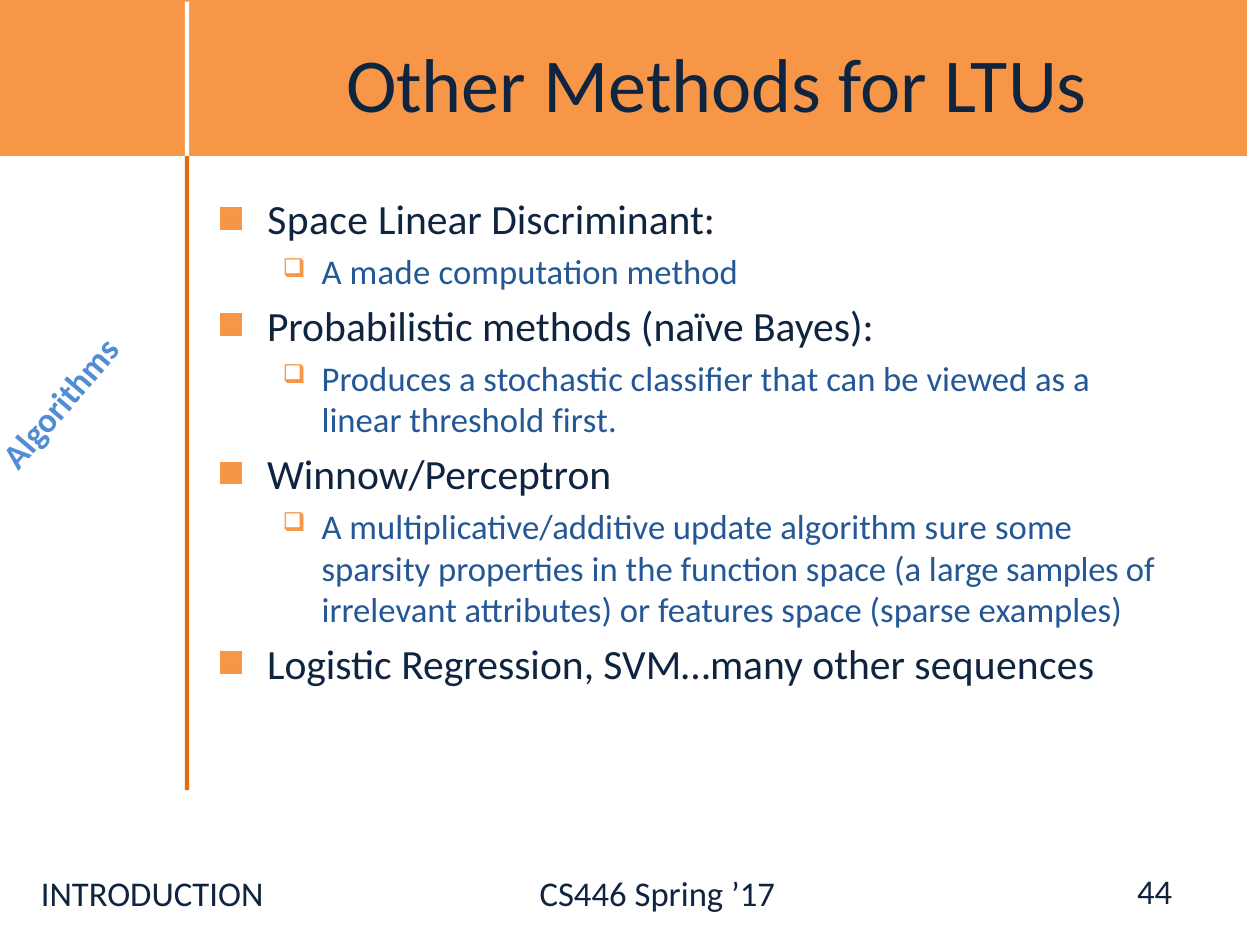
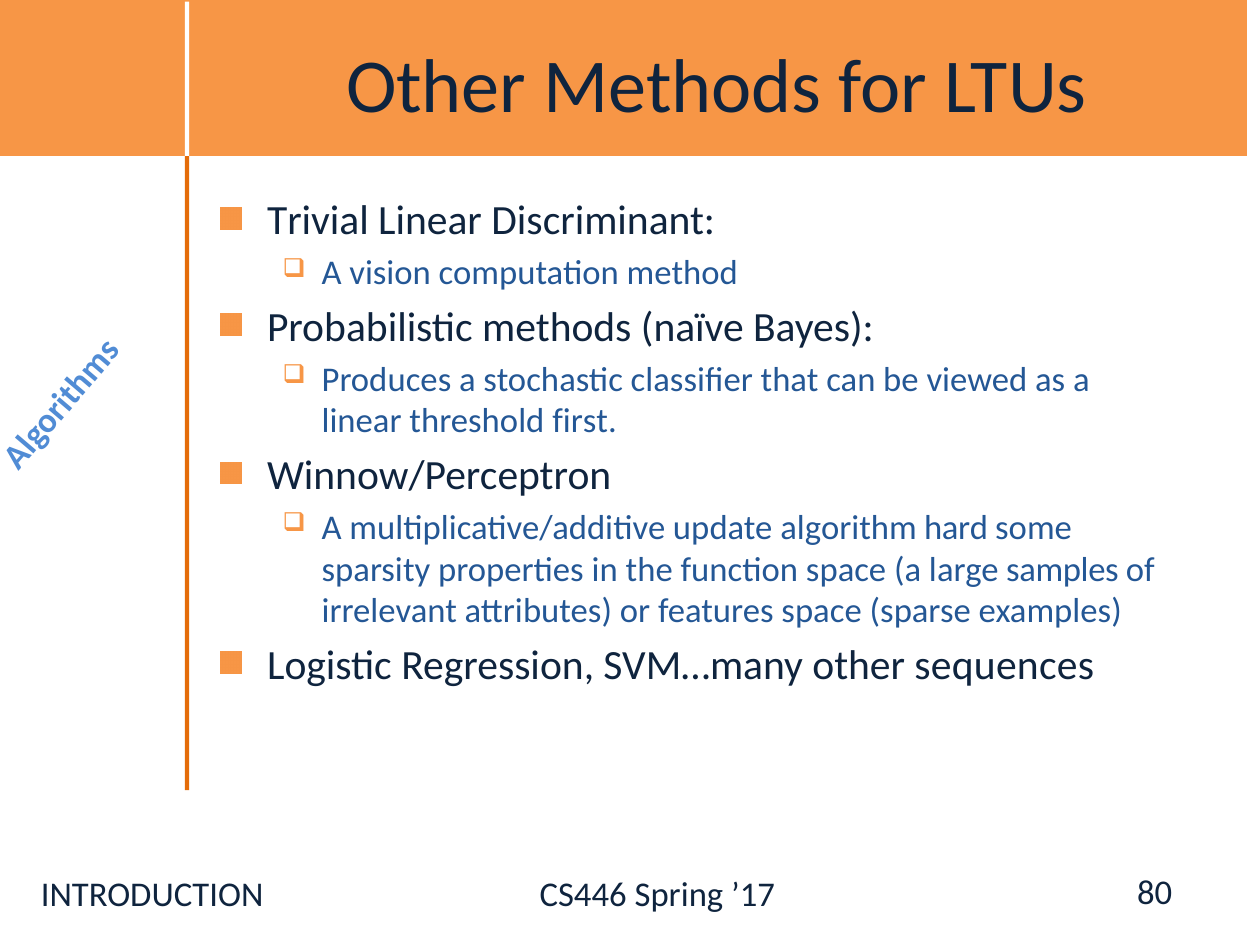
Space at (318, 221): Space -> Trivial
made: made -> vision
sure: sure -> hard
44: 44 -> 80
